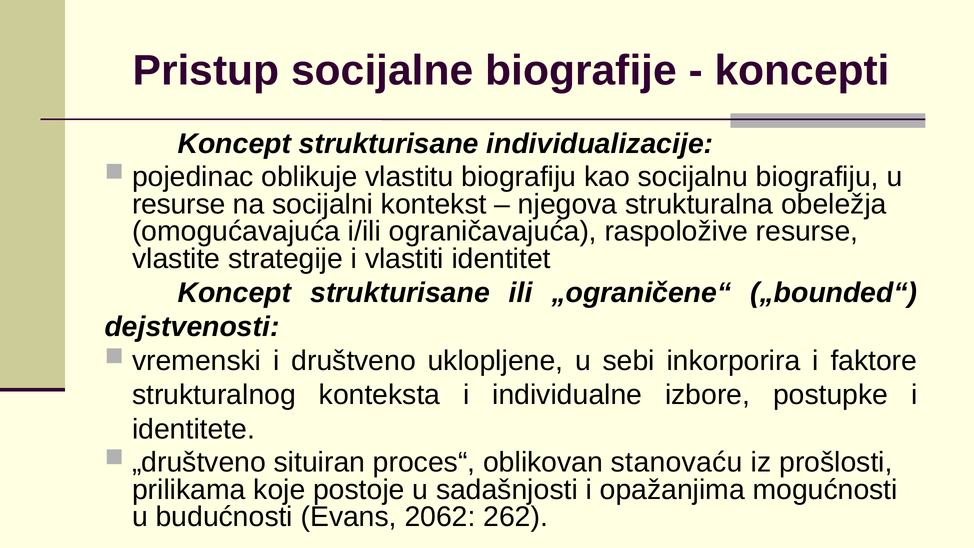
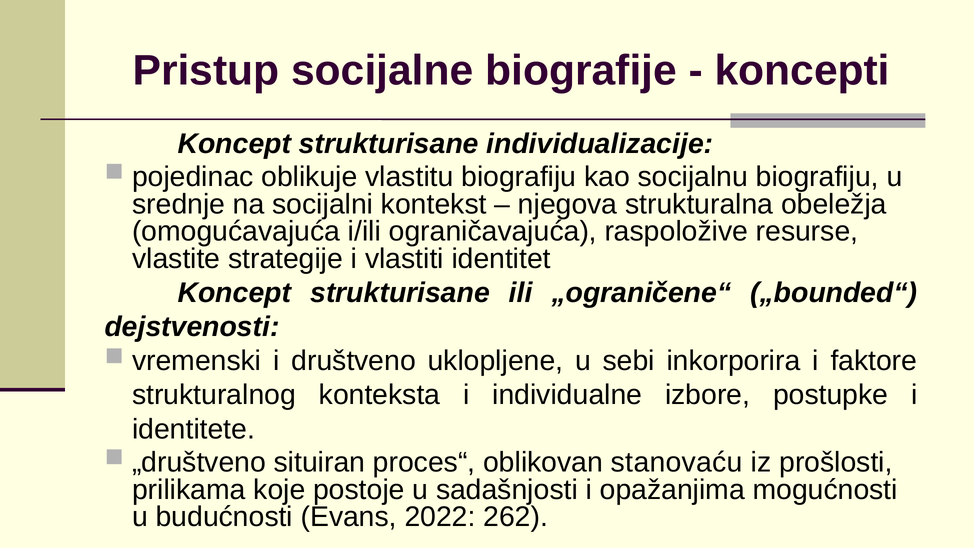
resurse at (179, 204): resurse -> srednje
2062: 2062 -> 2022
